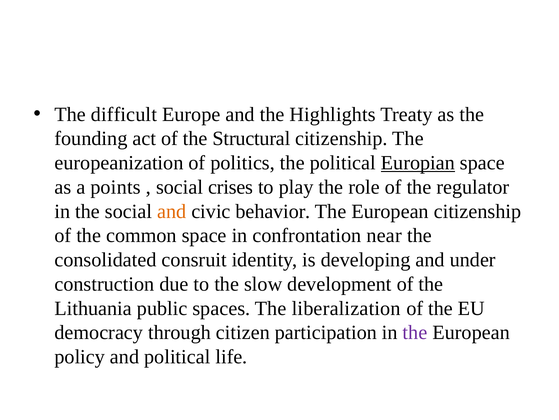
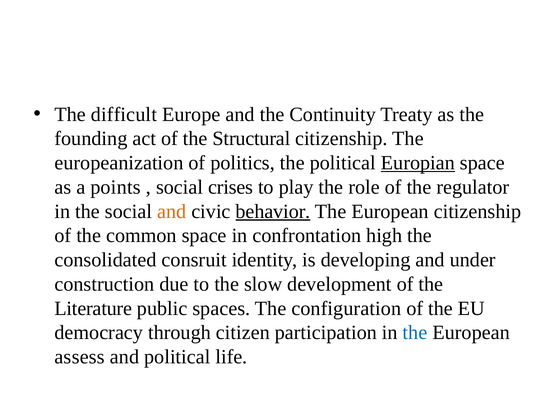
Highlights: Highlights -> Continuity
behavior underline: none -> present
near: near -> high
Lithuania: Lithuania -> Literature
liberalization: liberalization -> configuration
the at (415, 332) colour: purple -> blue
policy: policy -> assess
